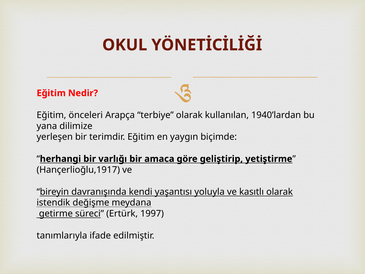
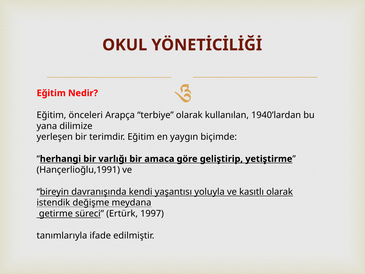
Hançerlioğlu,1917: Hançerlioğlu,1917 -> Hançerlioğlu,1991
